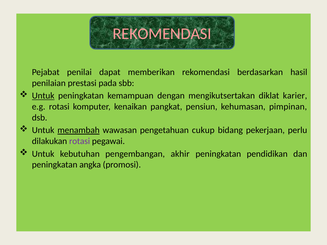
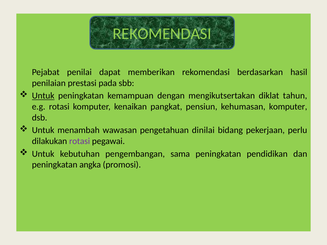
REKOMENDASI at (162, 34) colour: pink -> light green
karier: karier -> tahun
kehumasan pimpinan: pimpinan -> komputer
menambah underline: present -> none
cukup: cukup -> dinilai
akhir: akhir -> sama
